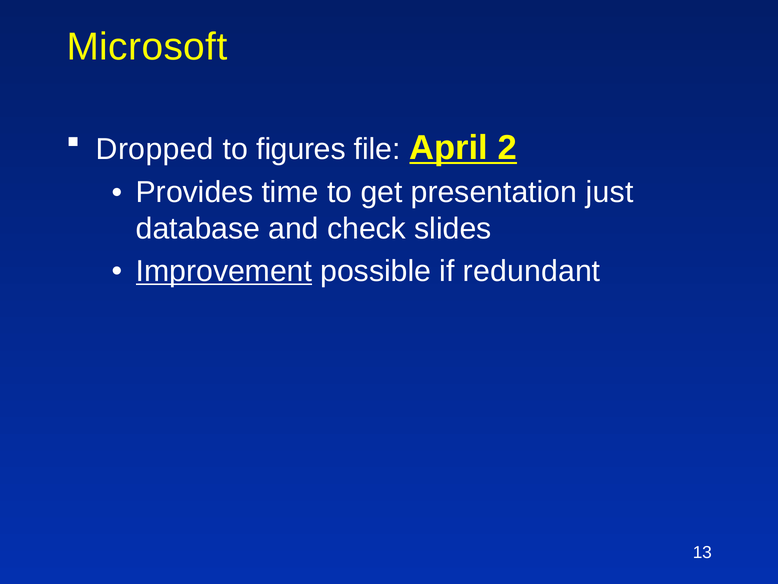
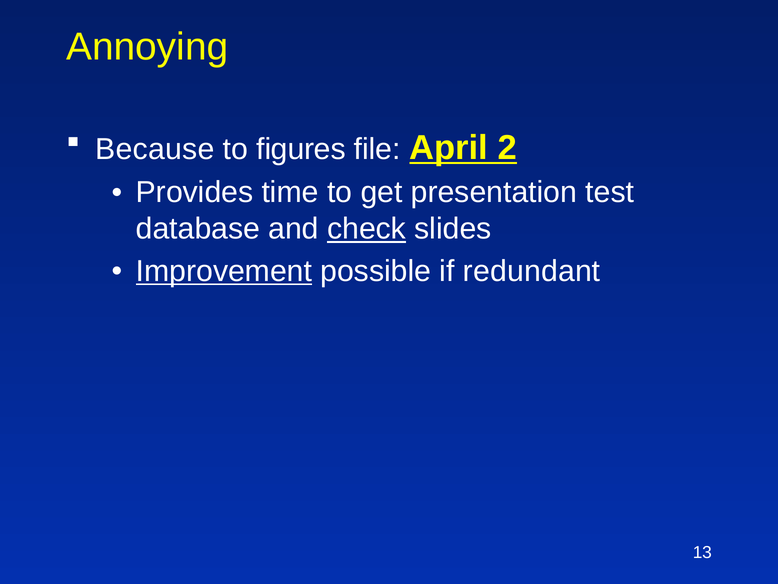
Microsoft: Microsoft -> Annoying
Dropped: Dropped -> Because
just: just -> test
check underline: none -> present
